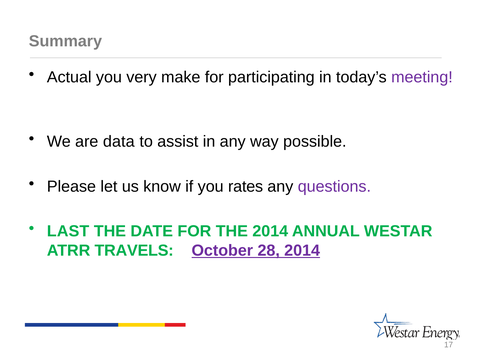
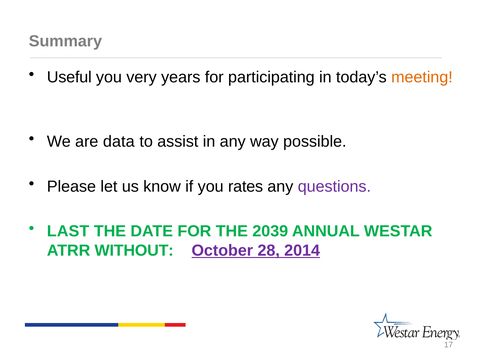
Actual: Actual -> Useful
make: make -> years
meeting colour: purple -> orange
THE 2014: 2014 -> 2039
TRAVELS: TRAVELS -> WITHOUT
